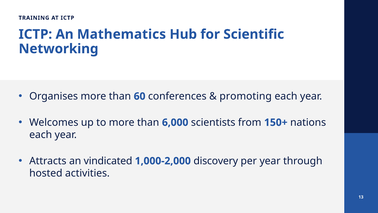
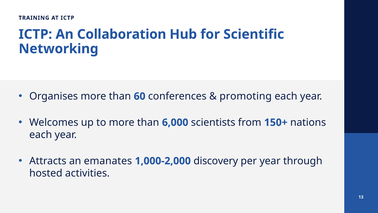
Mathematics: Mathematics -> Collaboration
vindicated: vindicated -> emanates
